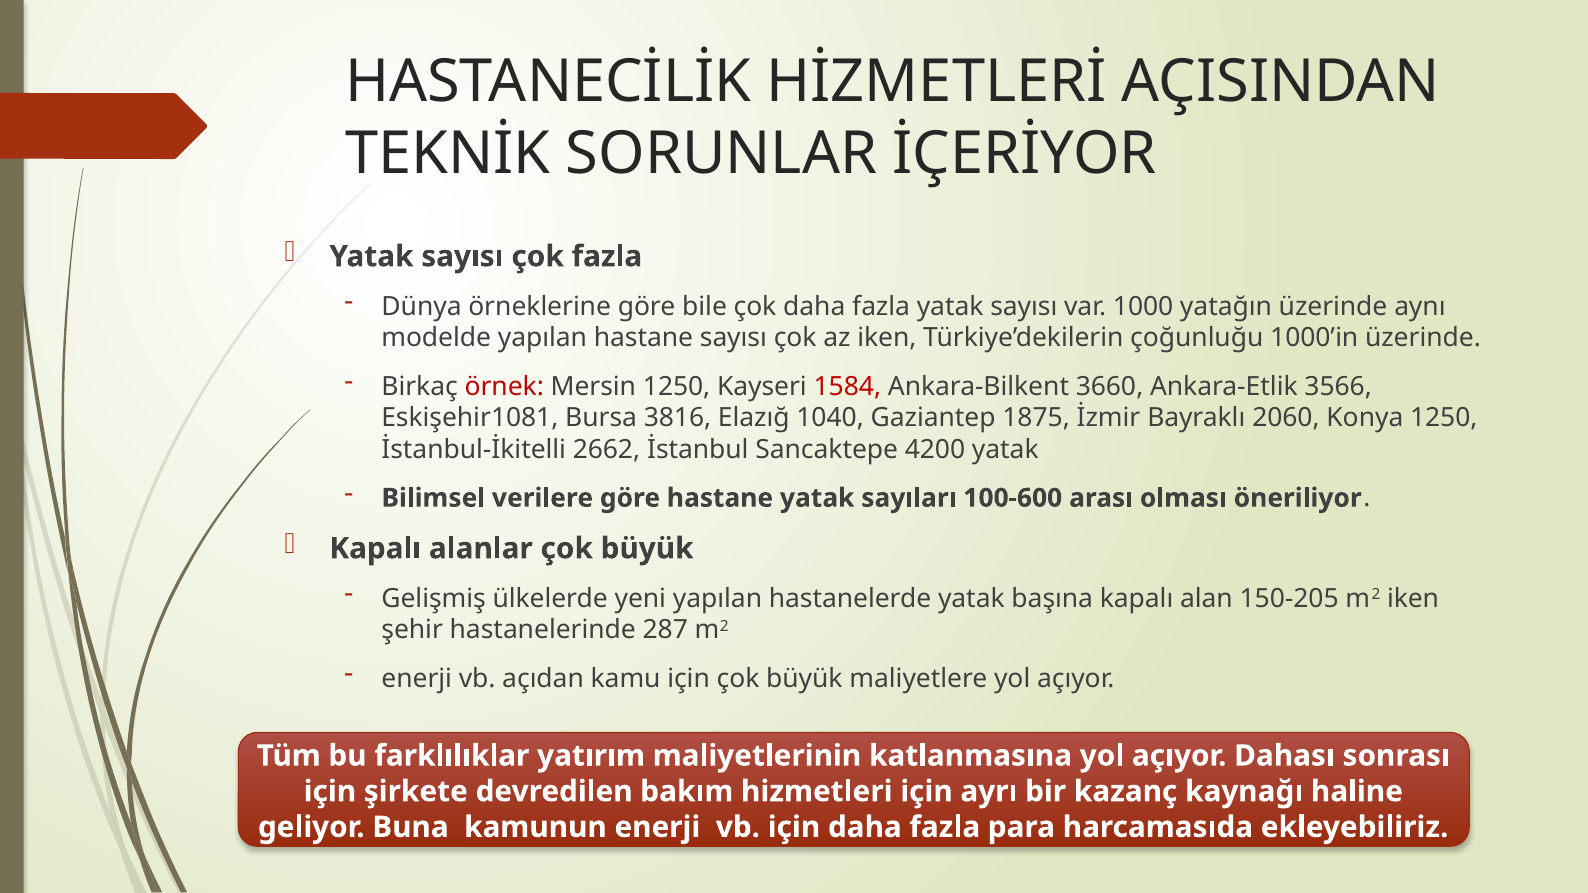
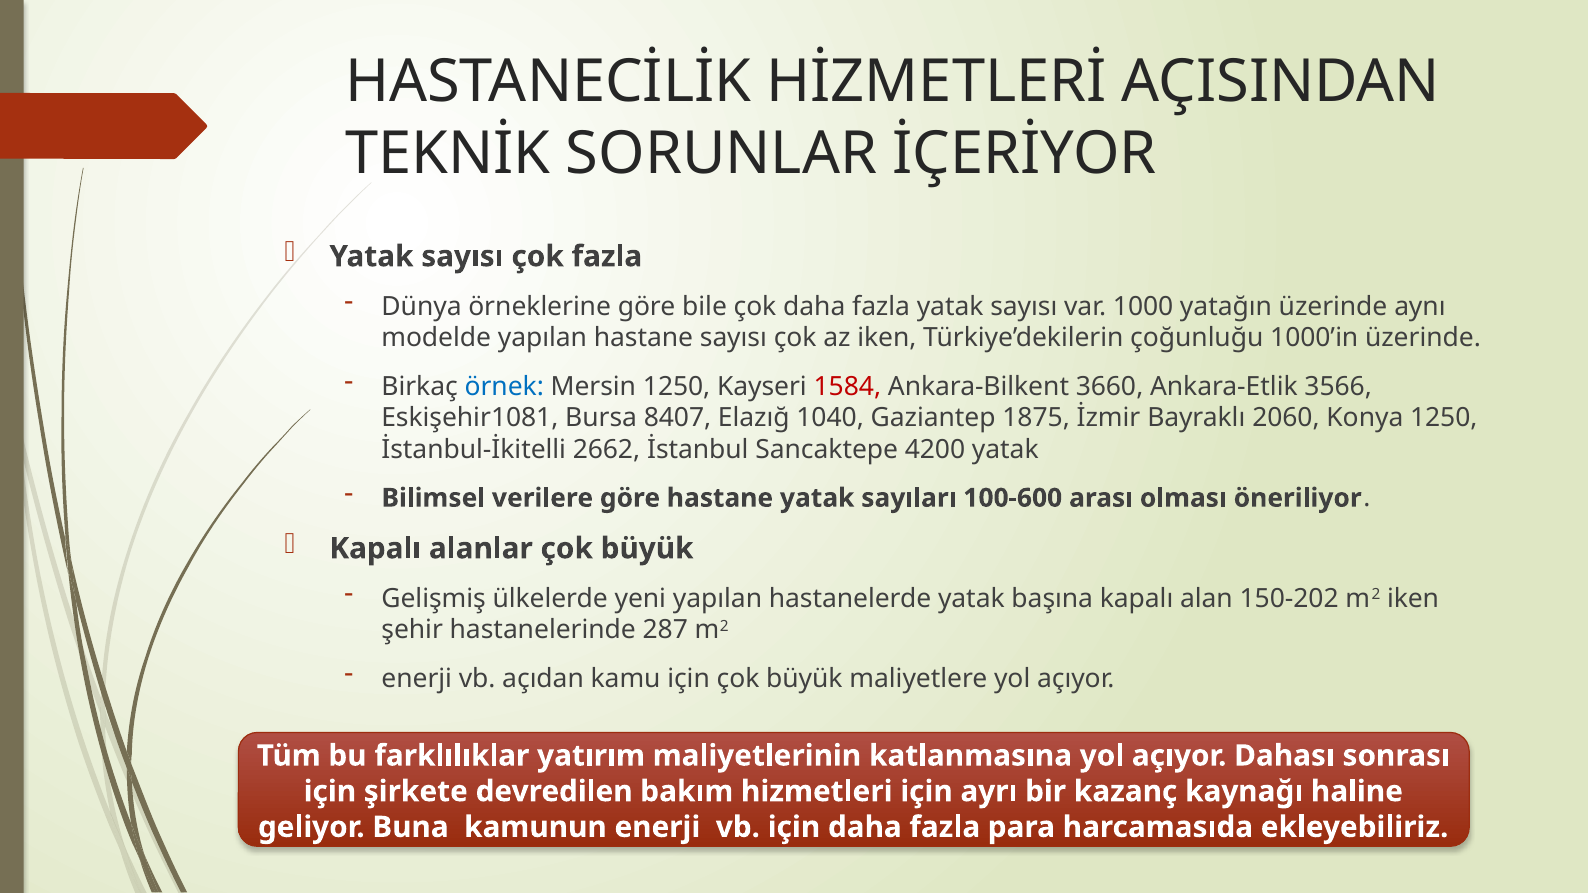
örnek colour: red -> blue
3816: 3816 -> 8407
150-205: 150-205 -> 150-202
